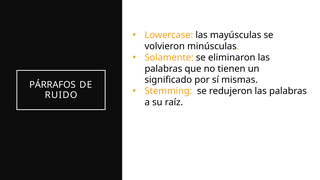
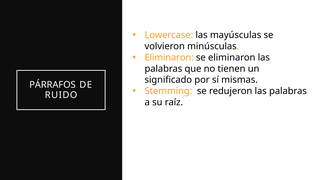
Solamente at (169, 57): Solamente -> Eliminaron
